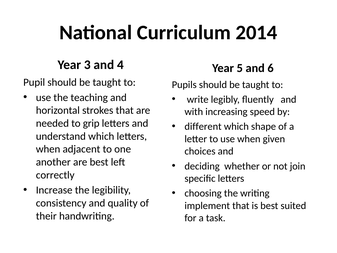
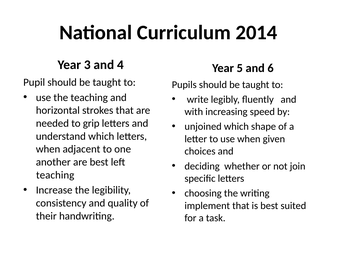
different: different -> unjoined
correctly at (55, 175): correctly -> teaching
